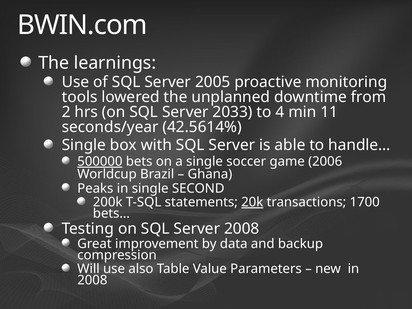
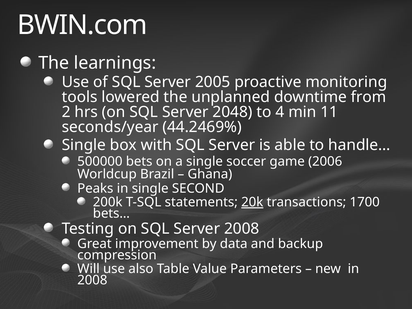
2033: 2033 -> 2048
42.5614%: 42.5614% -> 44.2469%
500000 underline: present -> none
